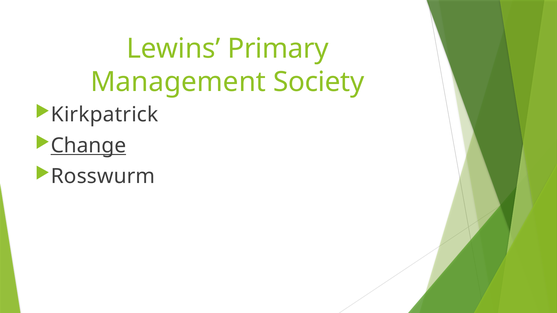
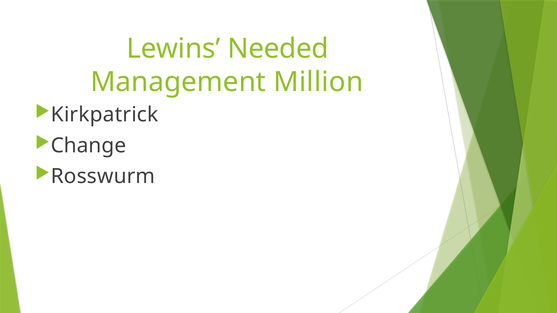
Primary: Primary -> Needed
Society: Society -> Million
Change underline: present -> none
